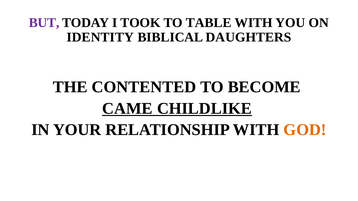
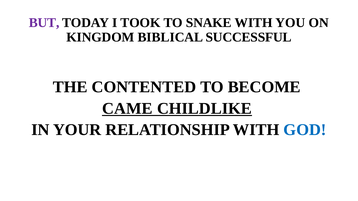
TABLE: TABLE -> SNAKE
IDENTITY: IDENTITY -> KINGDOM
DAUGHTERS: DAUGHTERS -> SUCCESSFUL
GOD colour: orange -> blue
